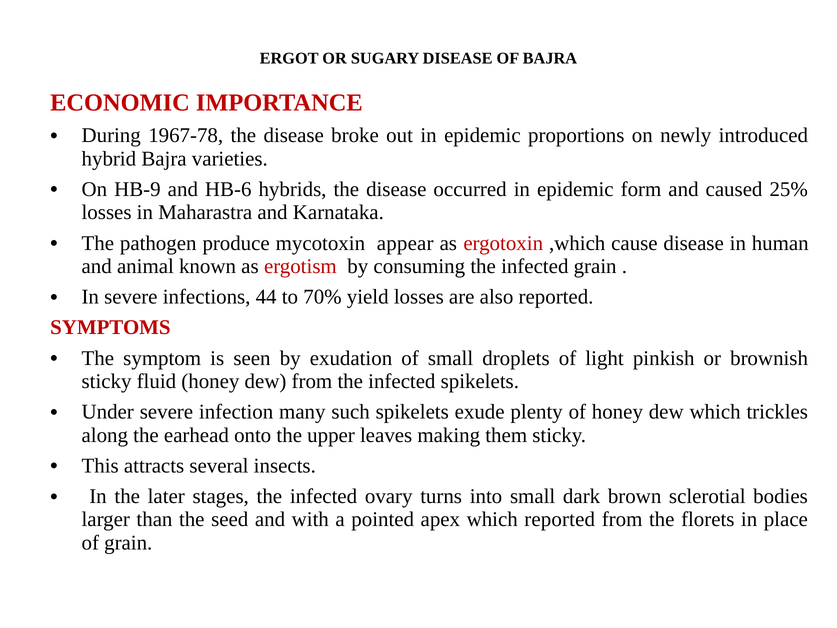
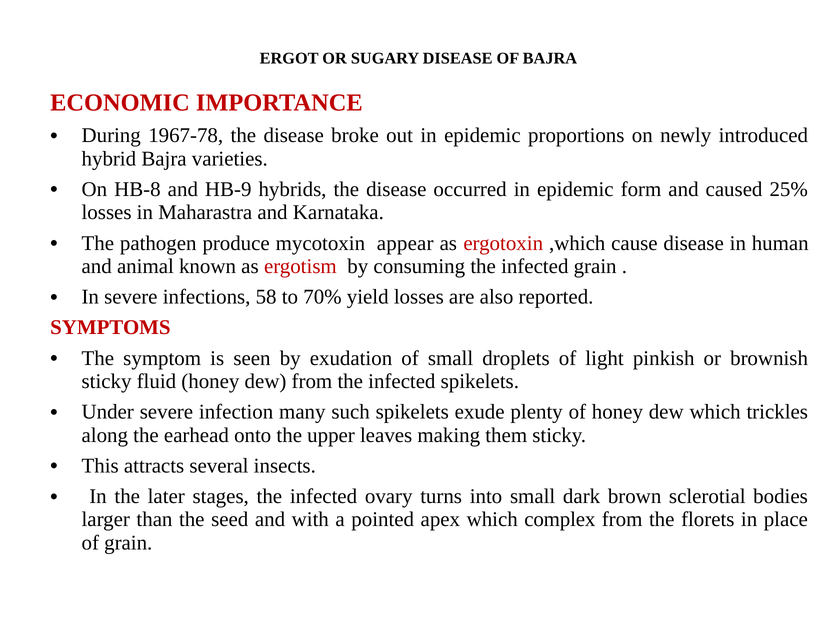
HB-9: HB-9 -> HB-8
HB-6: HB-6 -> HB-9
44: 44 -> 58
which reported: reported -> complex
